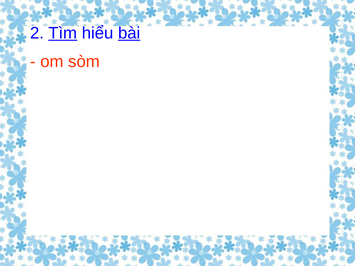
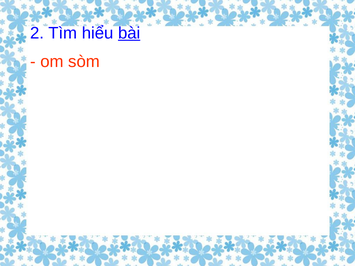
Tìm underline: present -> none
